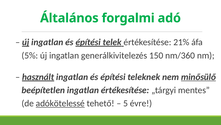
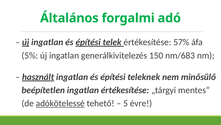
21%: 21% -> 57%
nm/360: nm/360 -> nm/683
minősülő underline: present -> none
